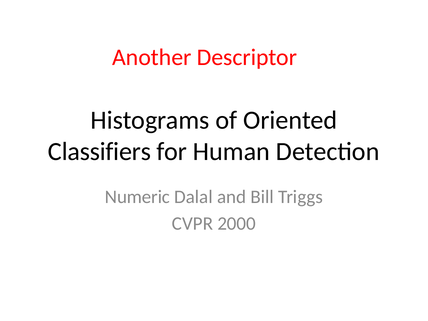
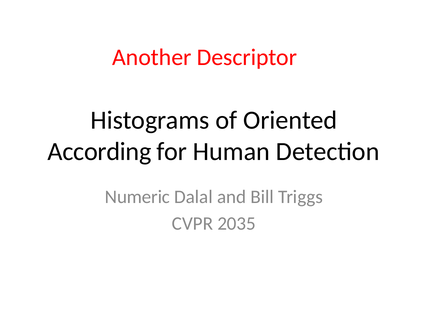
Classifiers: Classifiers -> According
2000: 2000 -> 2035
